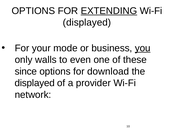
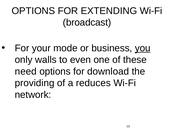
EXTENDING underline: present -> none
displayed at (87, 22): displayed -> broadcast
since: since -> need
displayed at (35, 83): displayed -> providing
provider: provider -> reduces
